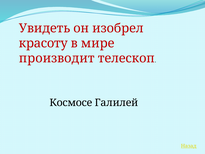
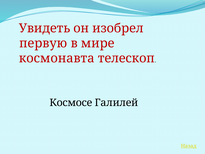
красоту: красоту -> первую
производит: производит -> космонавта
